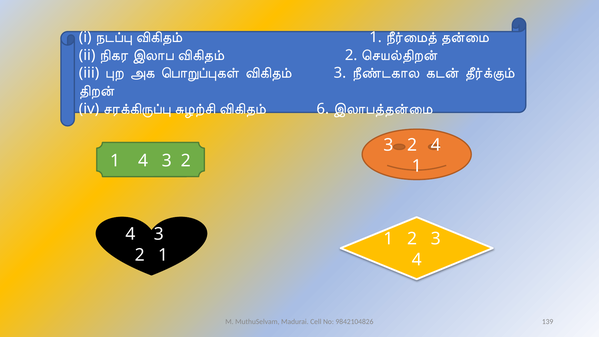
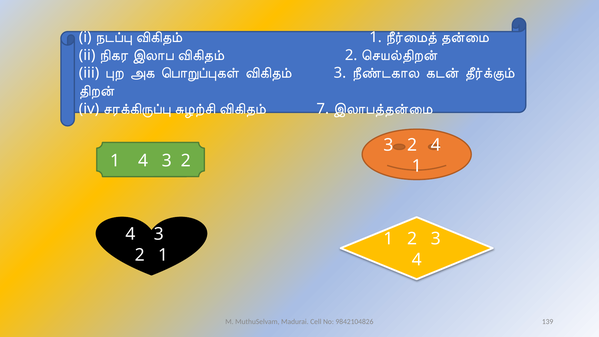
6: 6 -> 7
